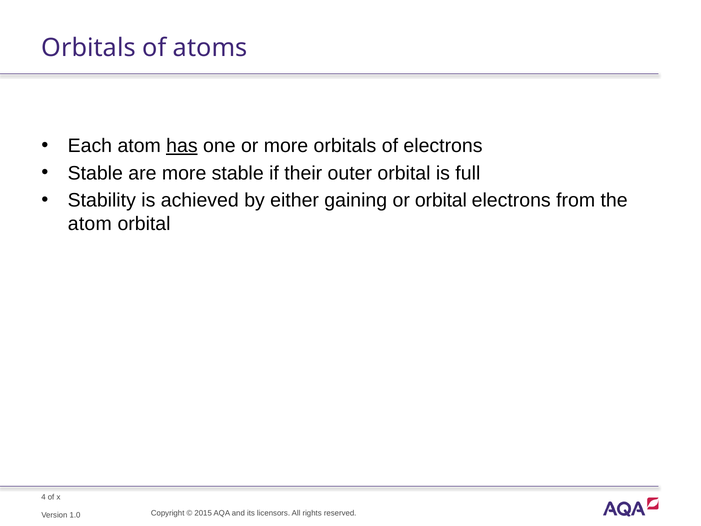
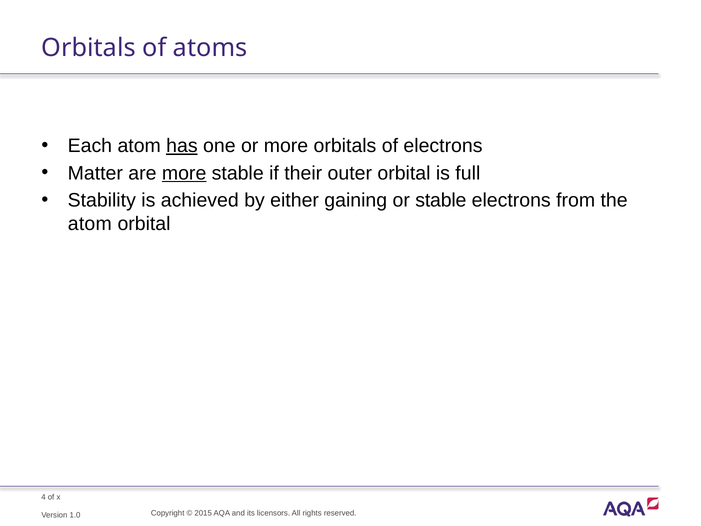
Stable at (95, 173): Stable -> Matter
more at (184, 173) underline: none -> present
or orbital: orbital -> stable
